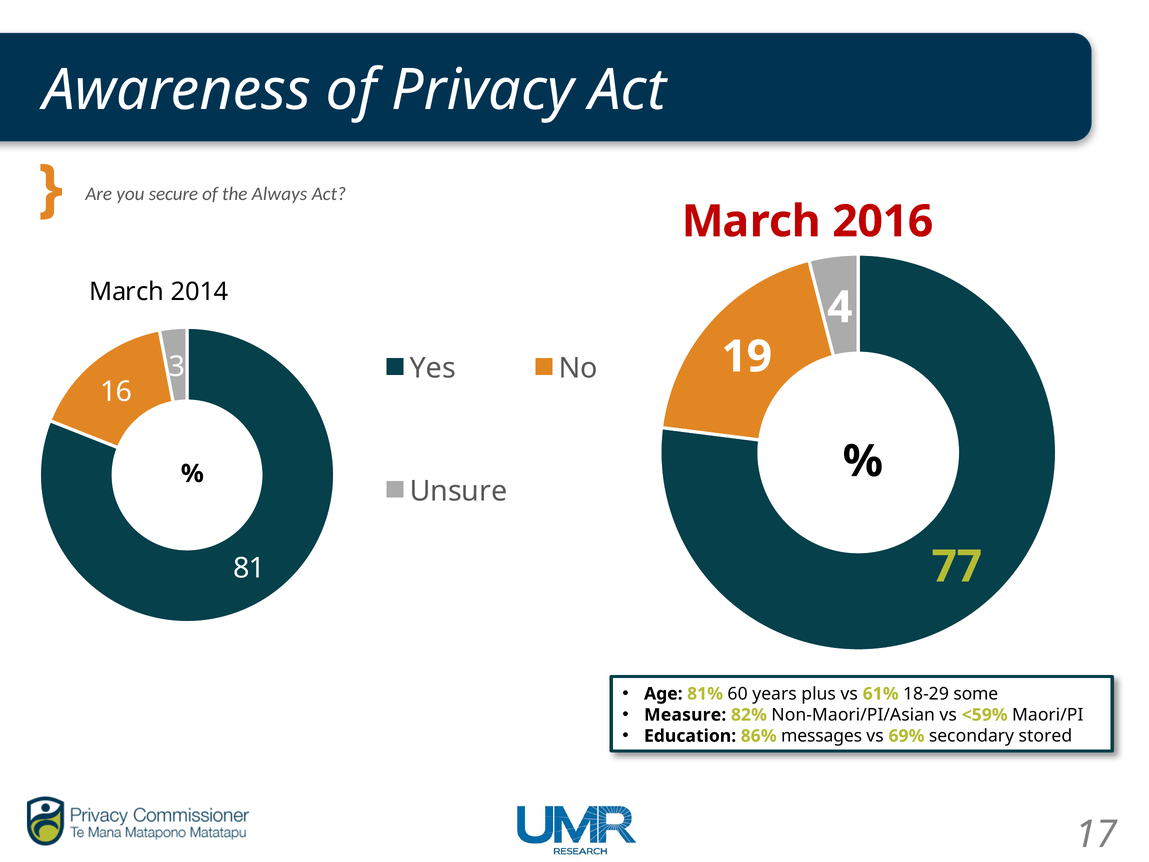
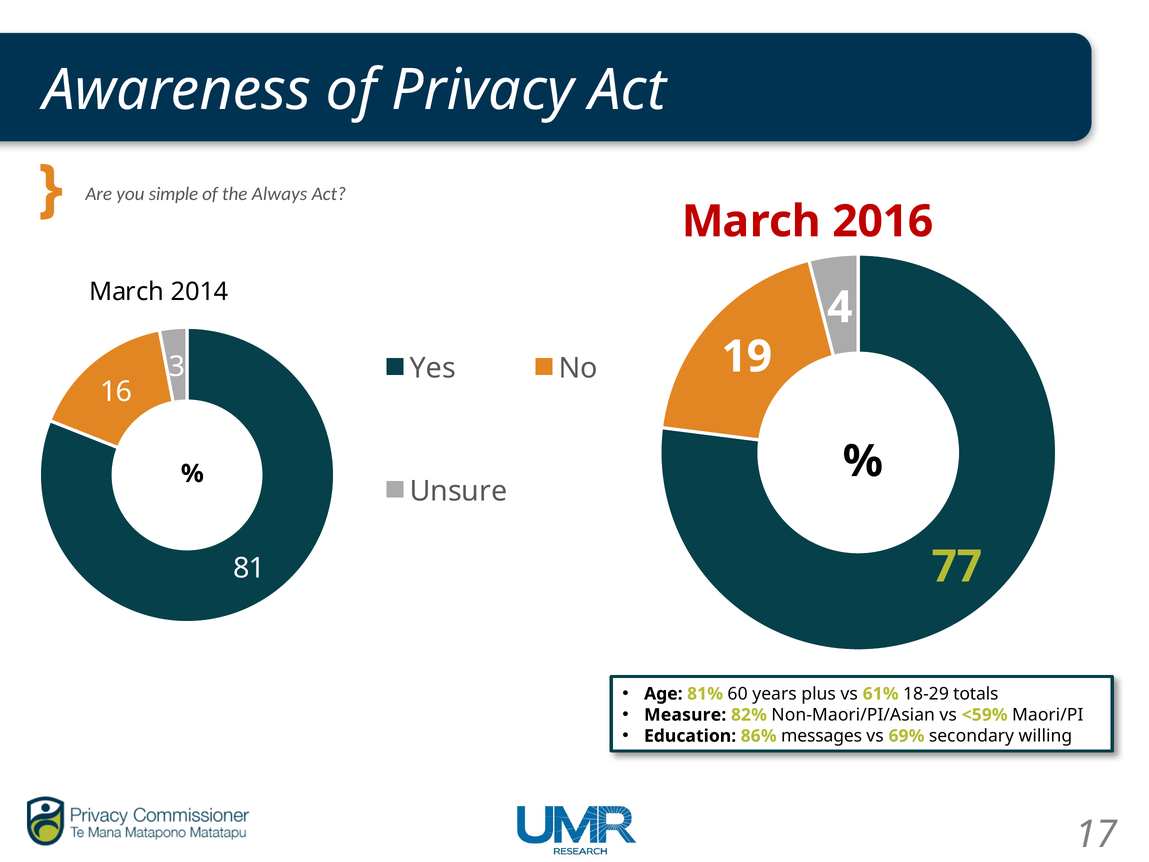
secure: secure -> simple
some: some -> totals
stored: stored -> willing
